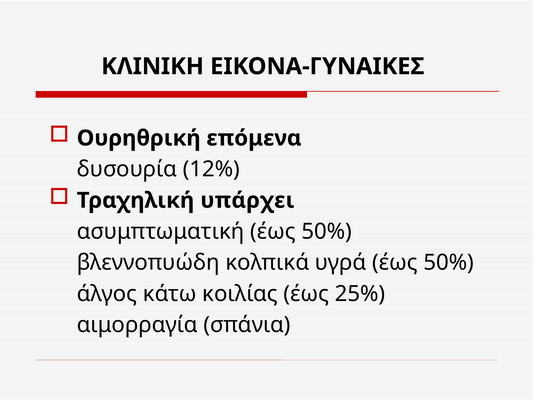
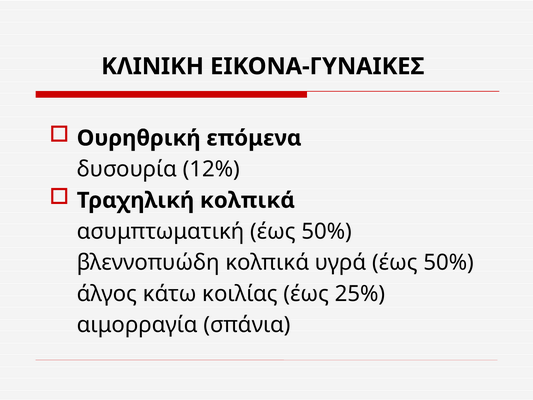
Τραχηλική υπάρχει: υπάρχει -> κολπικά
